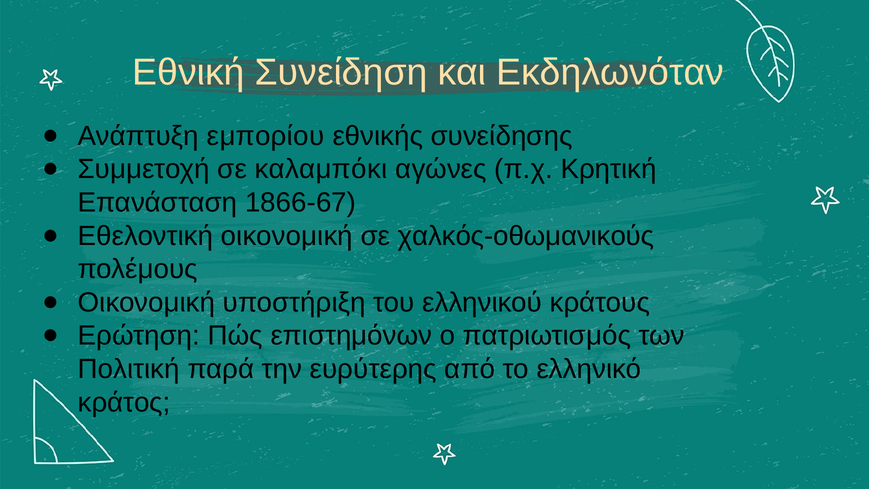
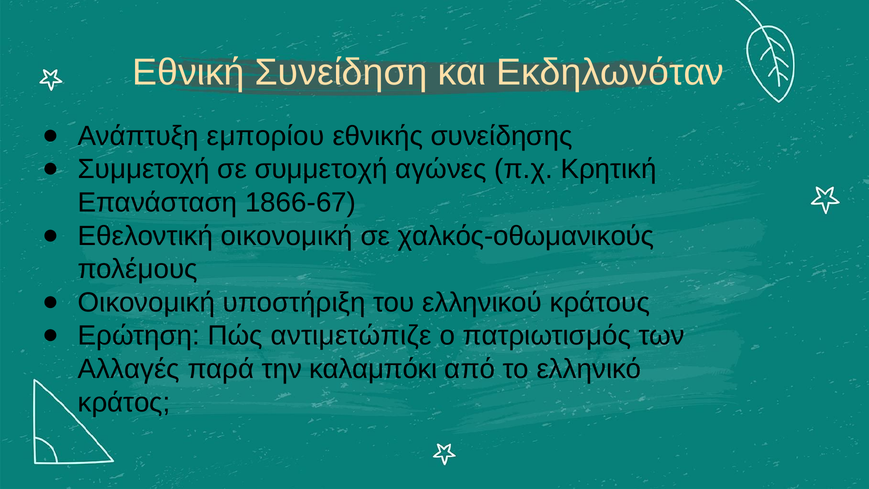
σε καλαμπόκι: καλαμπόκι -> συμμετοχή
επιστημόνων: επιστημόνων -> αντιμετώπιζε
Πολιτική: Πολιτική -> Αλλαγές
ευρύτερης: ευρύτερης -> καλαμπόκι
